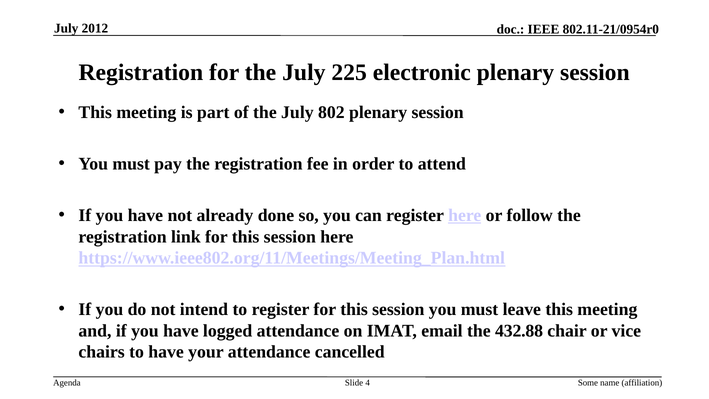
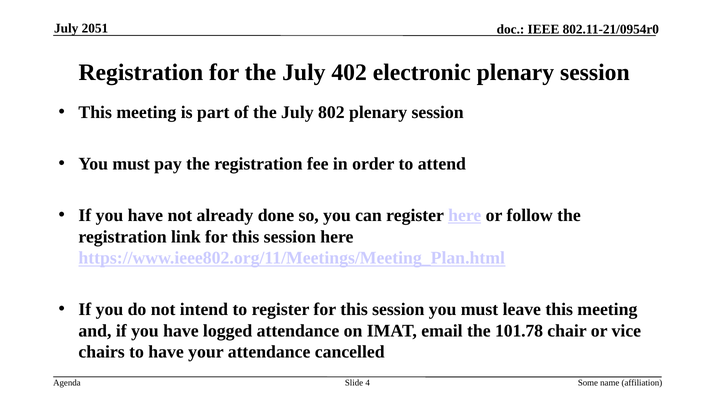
2012: 2012 -> 2051
225: 225 -> 402
432.88: 432.88 -> 101.78
